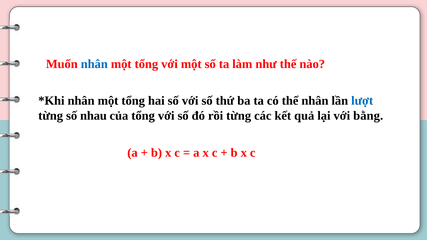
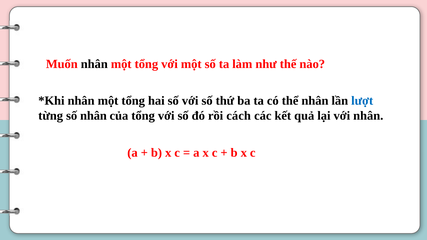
nhân at (94, 64) colour: blue -> black
số nhau: nhau -> nhân
rồi từng: từng -> cách
với bằng: bằng -> nhân
